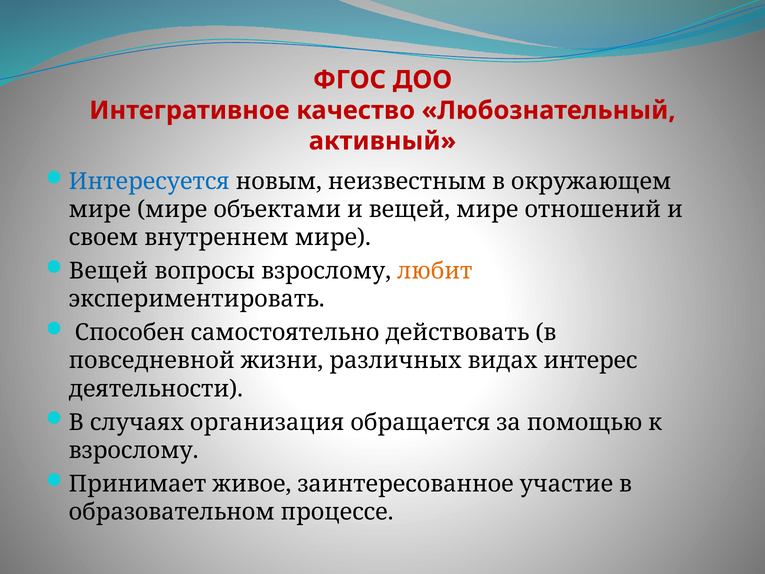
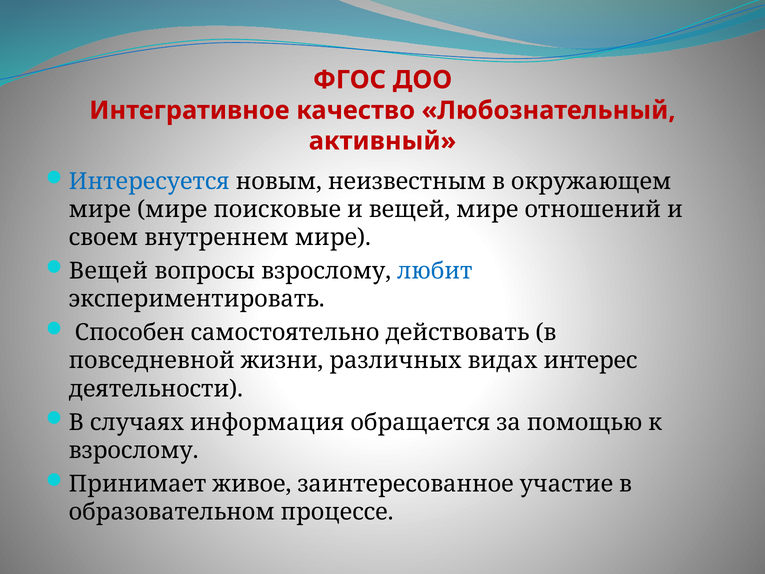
объектами: объектами -> поисковые
любит colour: orange -> blue
организация: организация -> информация
